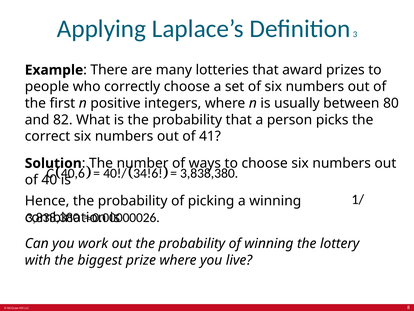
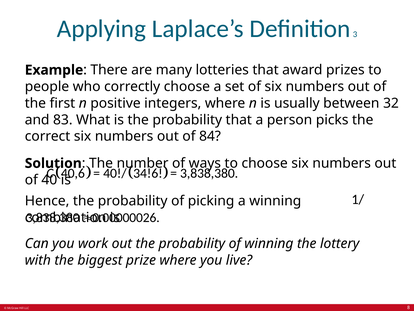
80: 80 -> 32
82: 82 -> 83
41: 41 -> 84
